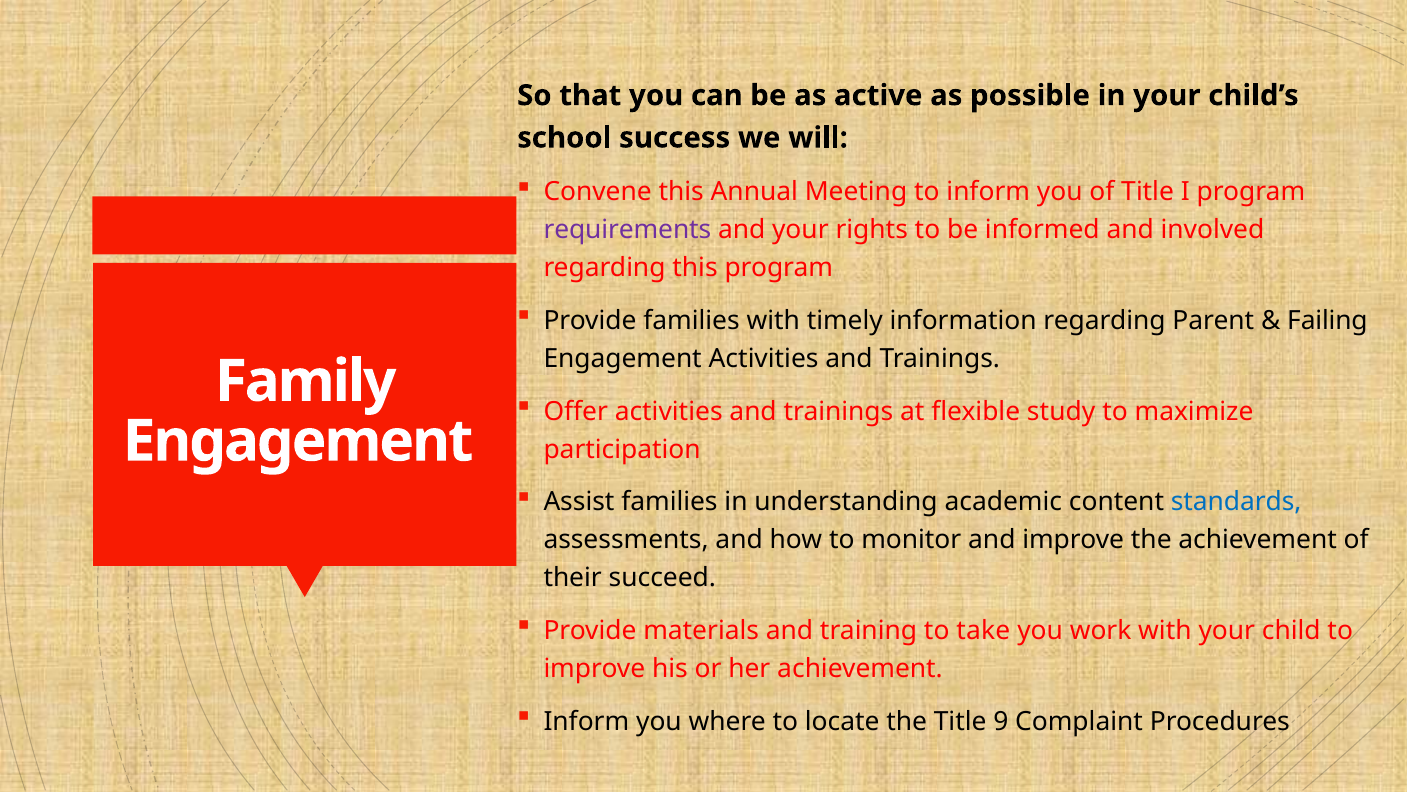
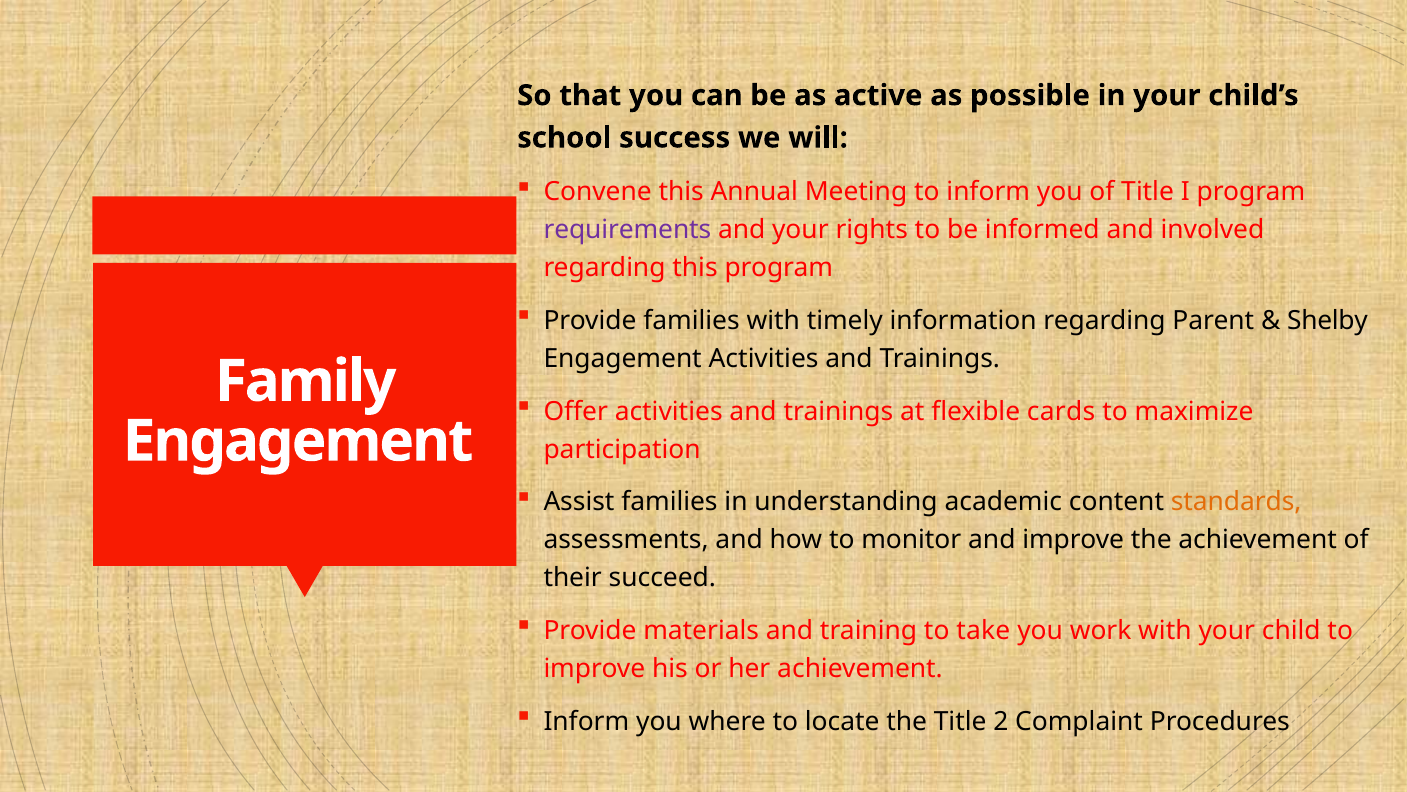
Failing: Failing -> Shelby
study: study -> cards
standards colour: blue -> orange
9: 9 -> 2
